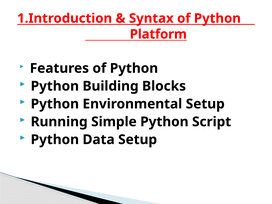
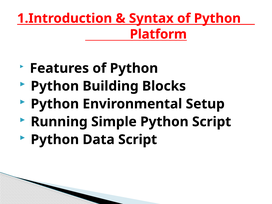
Data Setup: Setup -> Script
